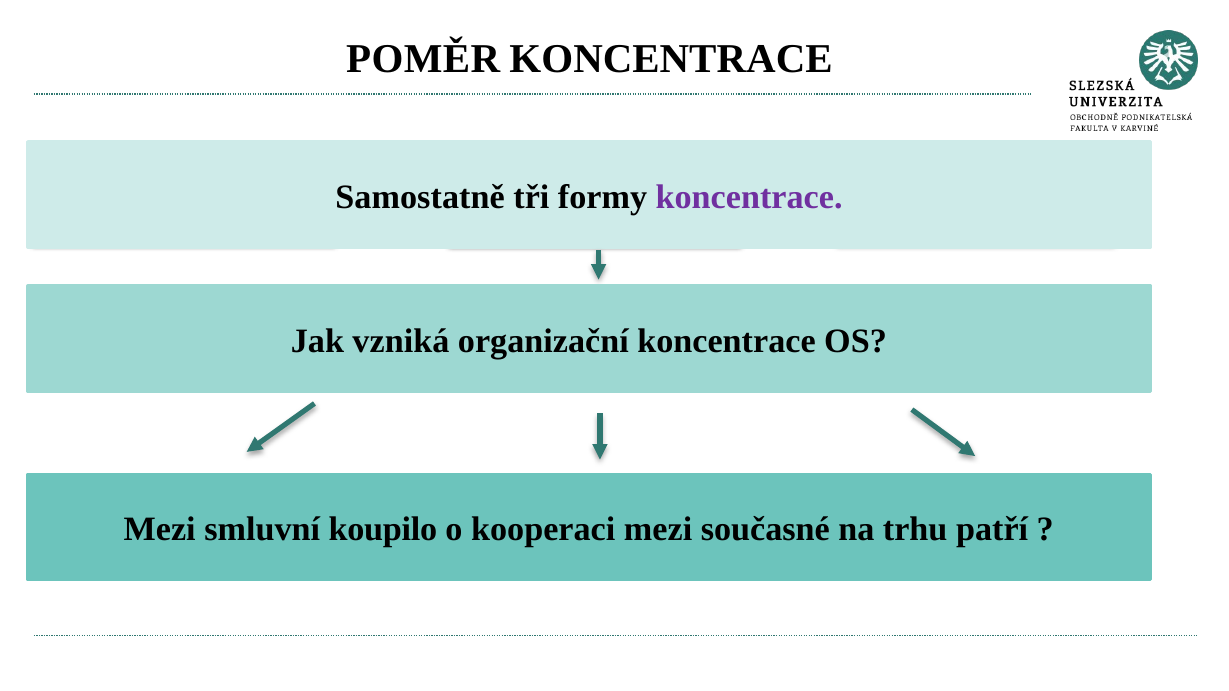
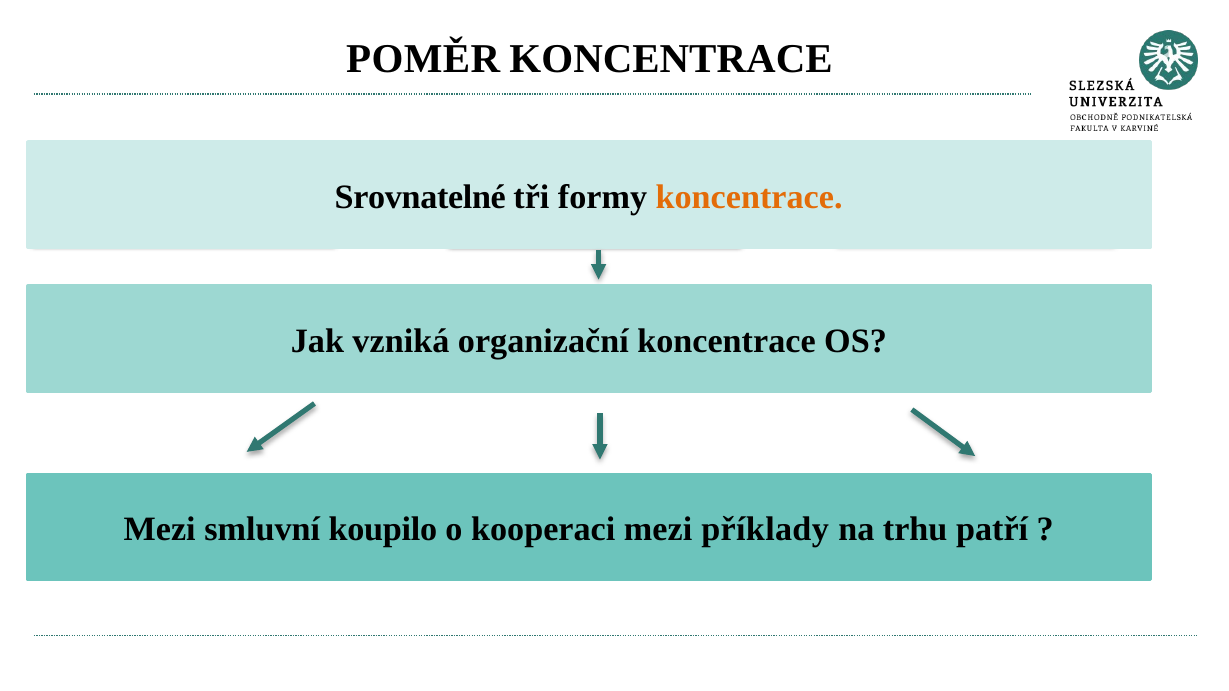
Samostatně: Samostatně -> Srovnatelné
koncentrace at (749, 197) colour: purple -> orange
současné: současné -> příklady
